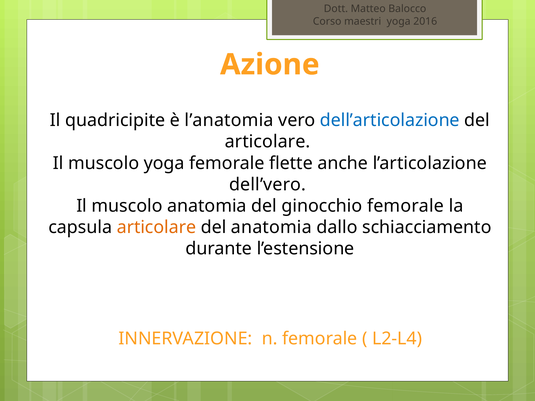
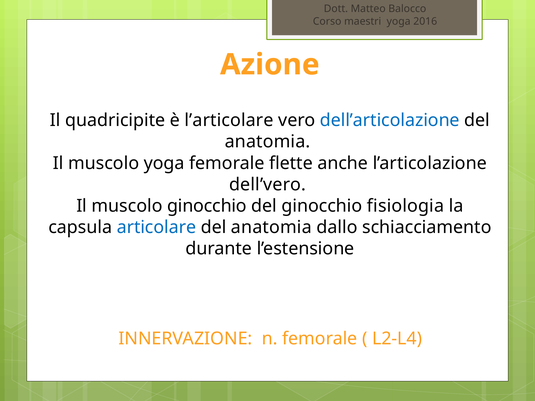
l’anatomia: l’anatomia -> l’articolare
articolare at (268, 142): articolare -> anatomia
muscolo anatomia: anatomia -> ginocchio
ginocchio femorale: femorale -> fisiologia
articolare at (156, 227) colour: orange -> blue
